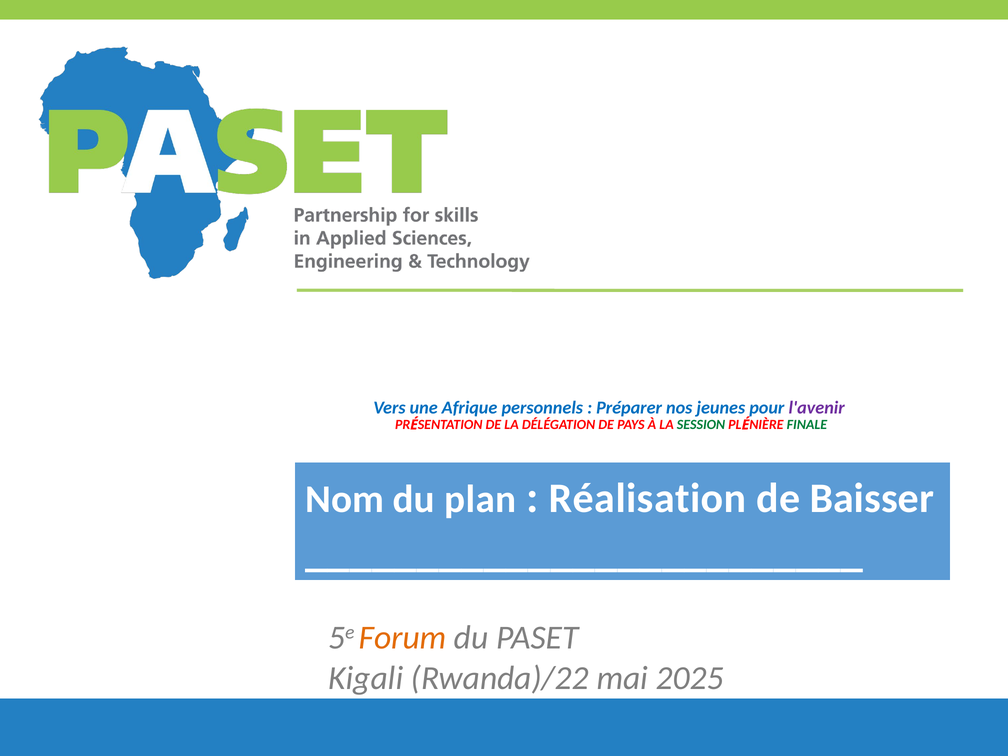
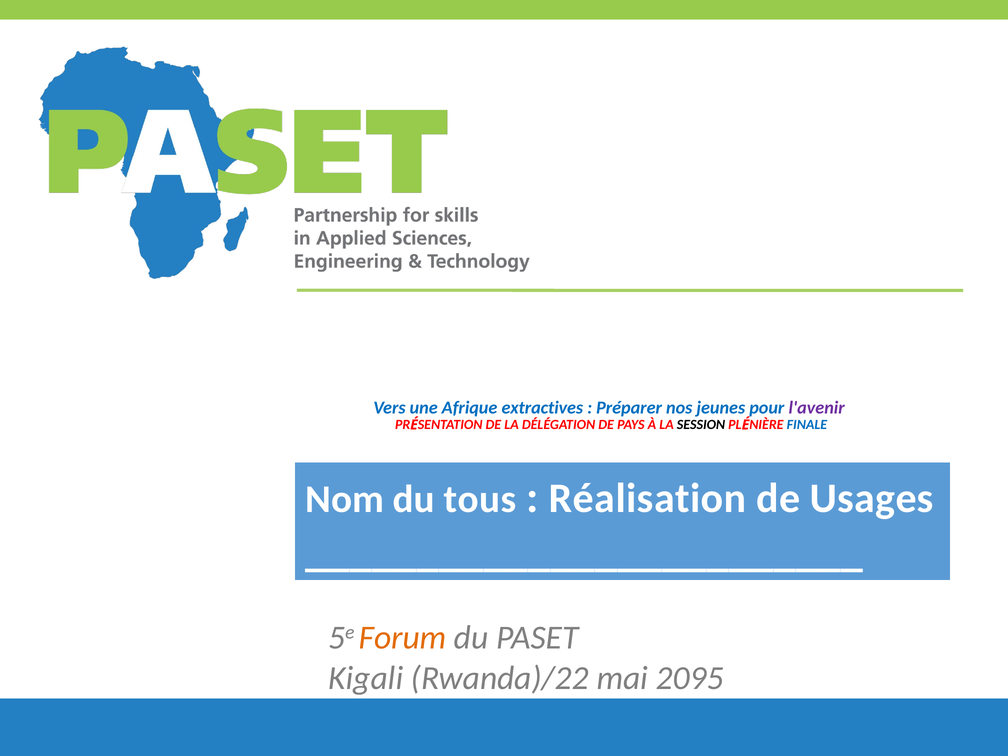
personnels: personnels -> extractives
SESSION colour: green -> black
FINALE colour: green -> blue
plan: plan -> tous
Baisser: Baisser -> Usages
2025: 2025 -> 2095
